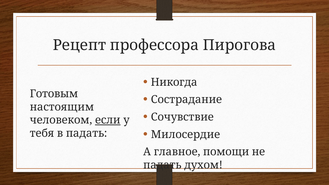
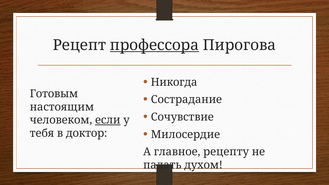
профессора underline: none -> present
в падать: падать -> доктор
помощи: помощи -> рецепту
